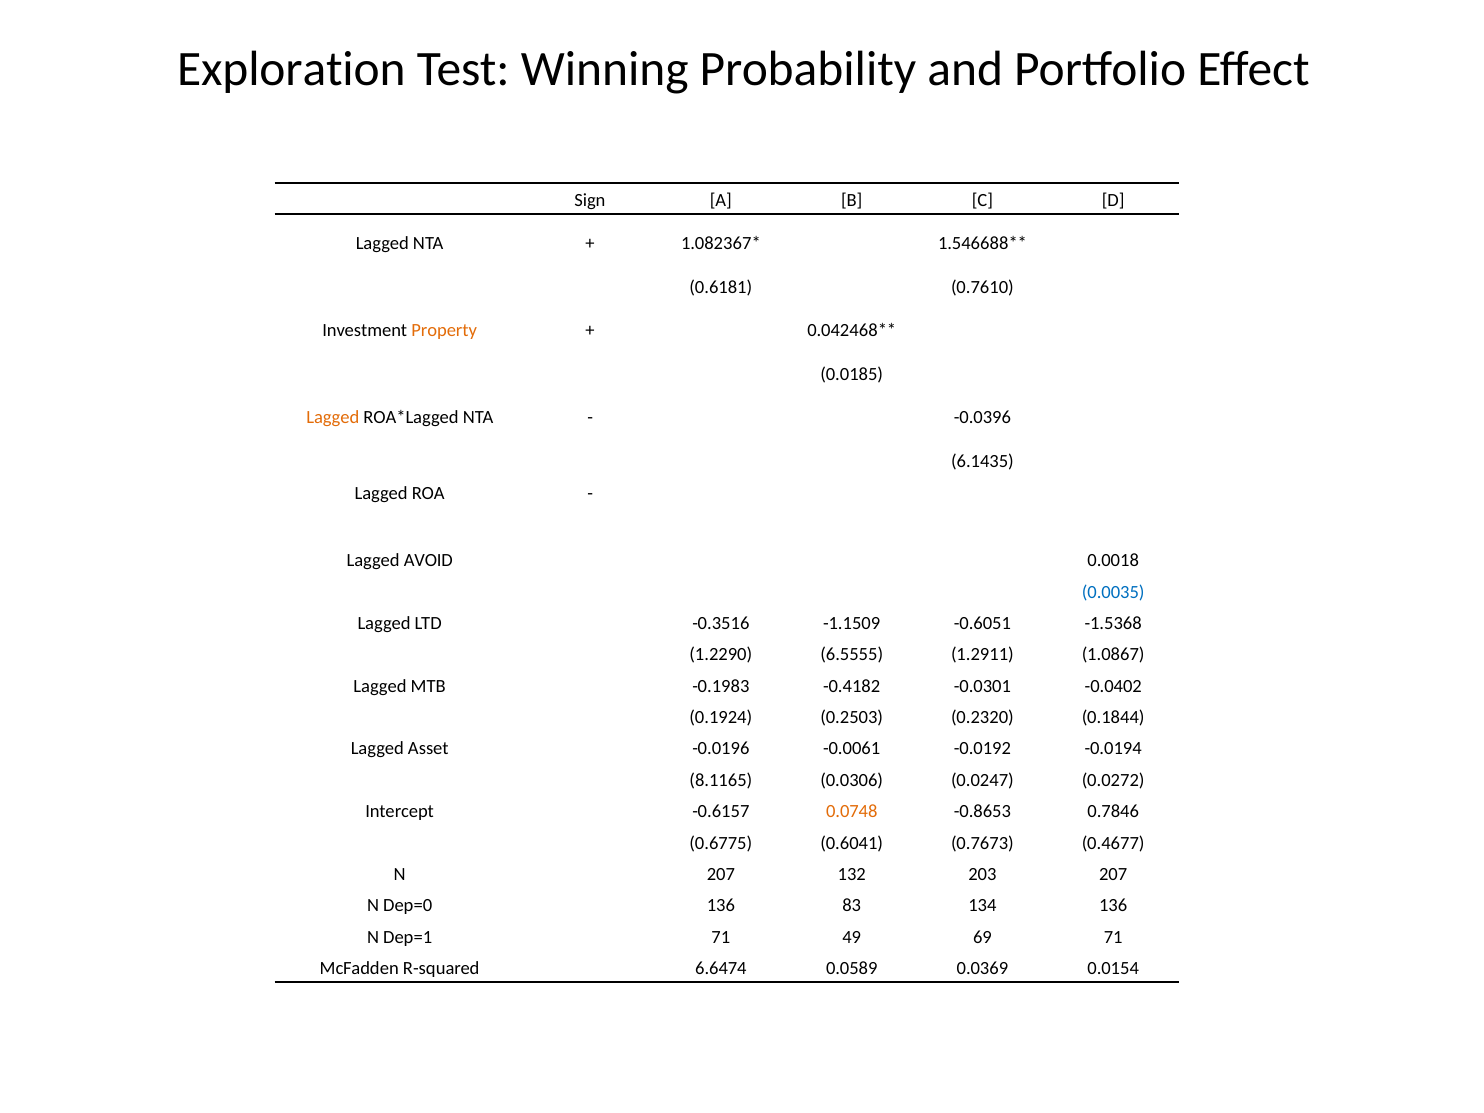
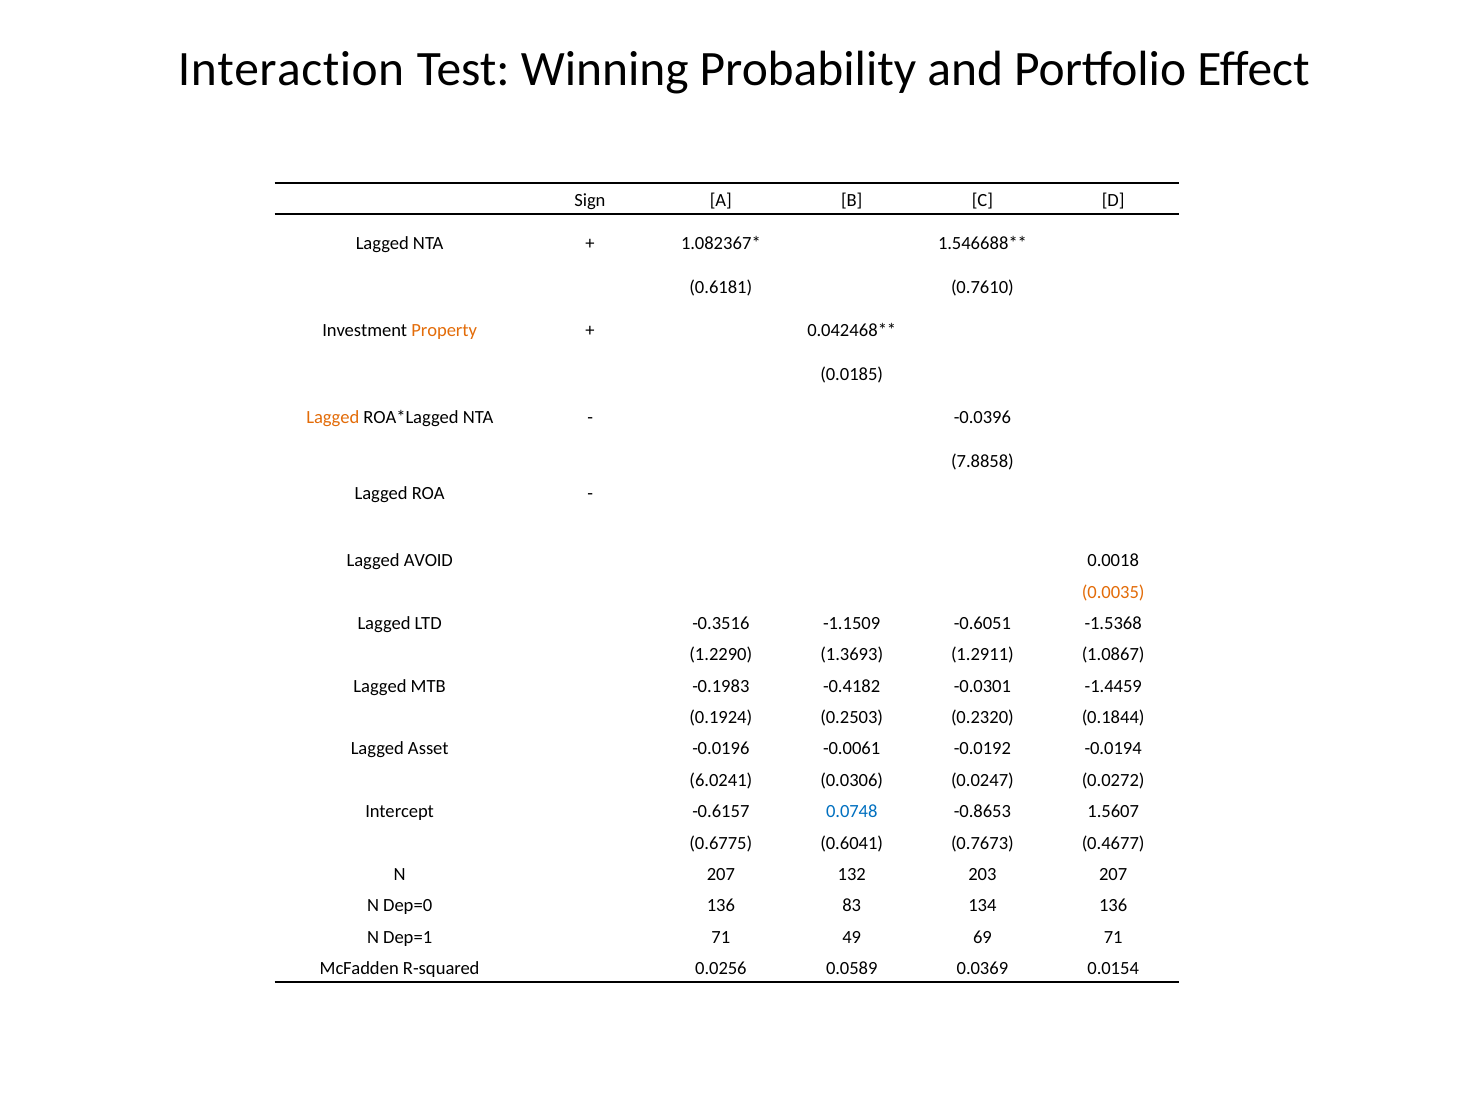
Exploration: Exploration -> Interaction
6.1435: 6.1435 -> 7.8858
0.0035 colour: blue -> orange
6.5555: 6.5555 -> 1.3693
-0.0402: -0.0402 -> -1.4459
8.1165: 8.1165 -> 6.0241
0.0748 colour: orange -> blue
0.7846: 0.7846 -> 1.5607
6.6474: 6.6474 -> 0.0256
